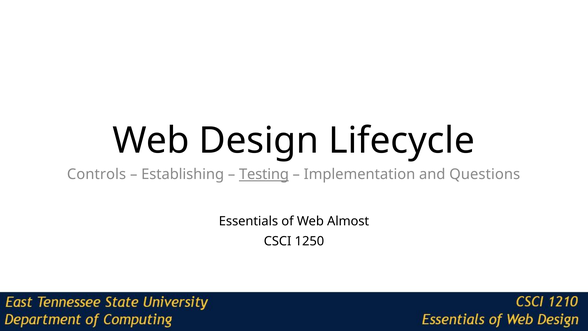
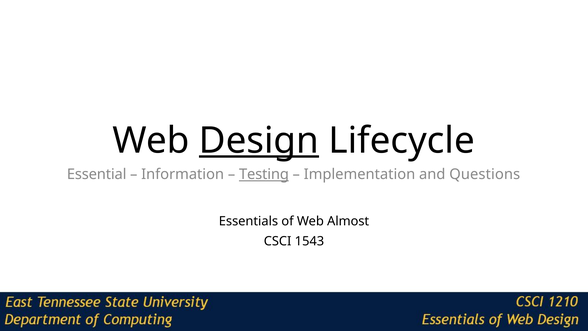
Design underline: none -> present
Controls: Controls -> Essential
Establishing: Establishing -> Information
1250: 1250 -> 1543
